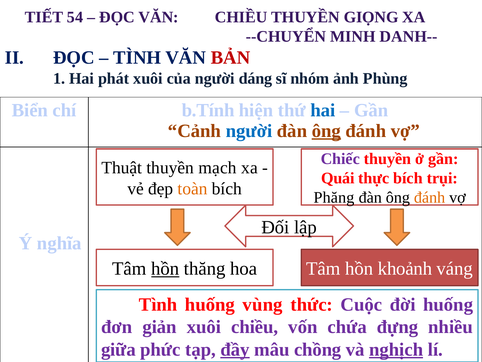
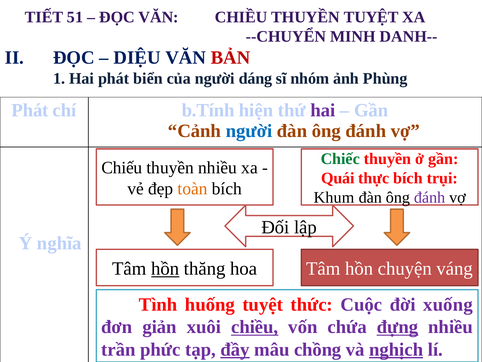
54: 54 -> 51
THUYỀN GIỌNG: GIỌNG -> TUYỆT
TÌNH at (137, 58): TÌNH -> DIỆU
phát xuôi: xuôi -> biển
Biển at (30, 110): Biển -> Phát
hai at (323, 110) colour: blue -> purple
ông at (326, 131) underline: present -> none
Chiếc colour: purple -> green
Thuật: Thuật -> Chiếu
thuyền mạch: mạch -> nhiều
Phăng: Phăng -> Khum
đánh at (430, 197) colour: orange -> purple
khoảnh: khoảnh -> chuyện
huống vùng: vùng -> tuyệt
đời huống: huống -> xuống
chiều at (255, 327) underline: none -> present
đựng underline: none -> present
giữa: giữa -> trần
